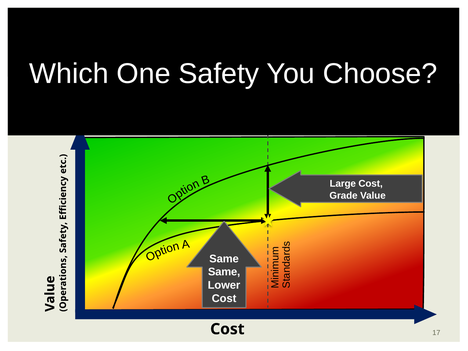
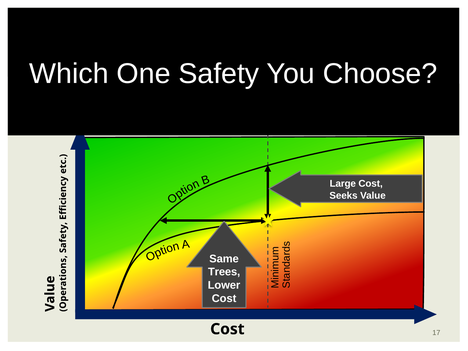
Grade: Grade -> Seeks
Same at (224, 272): Same -> Trees
